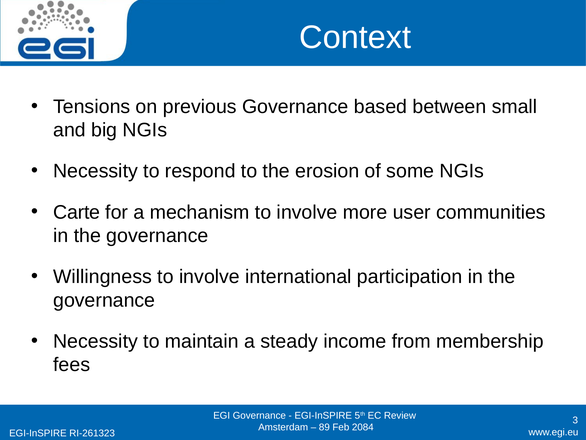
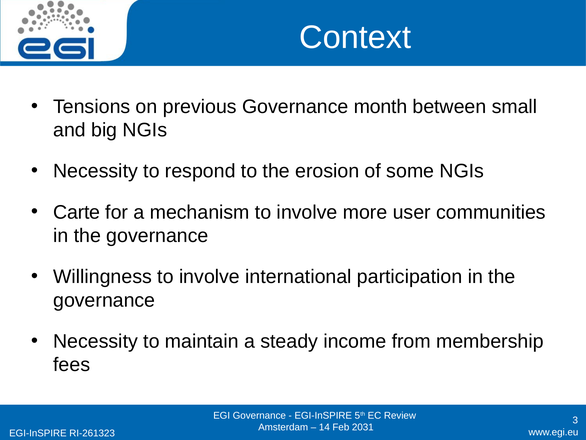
based: based -> month
89: 89 -> 14
2084: 2084 -> 2031
